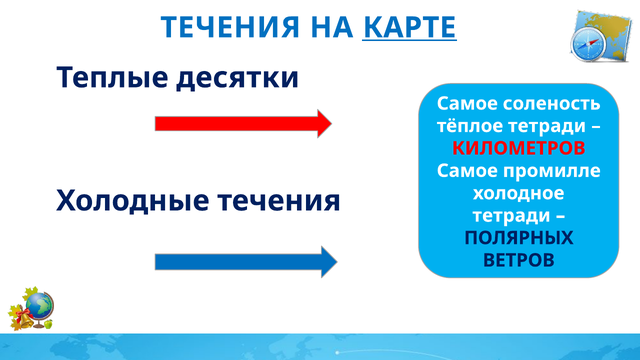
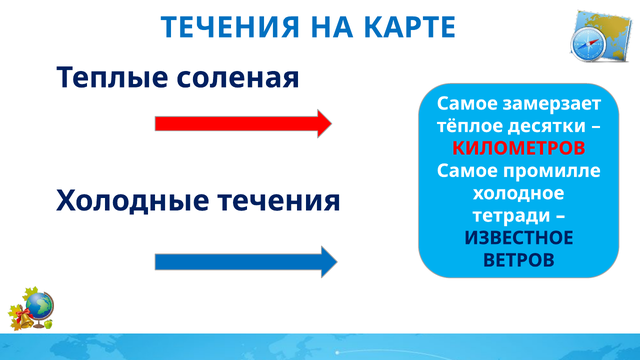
КАРТЕ underline: present -> none
десятки: десятки -> соленая
соленость: соленость -> замерзает
тёплое тетради: тетради -> десятки
ПОЛЯРНЫХ: ПОЛЯРНЫХ -> ИЗВЕСТНОЕ
